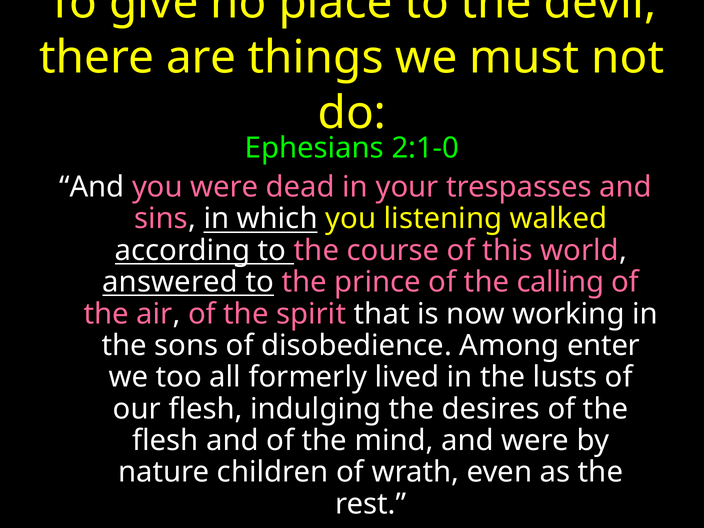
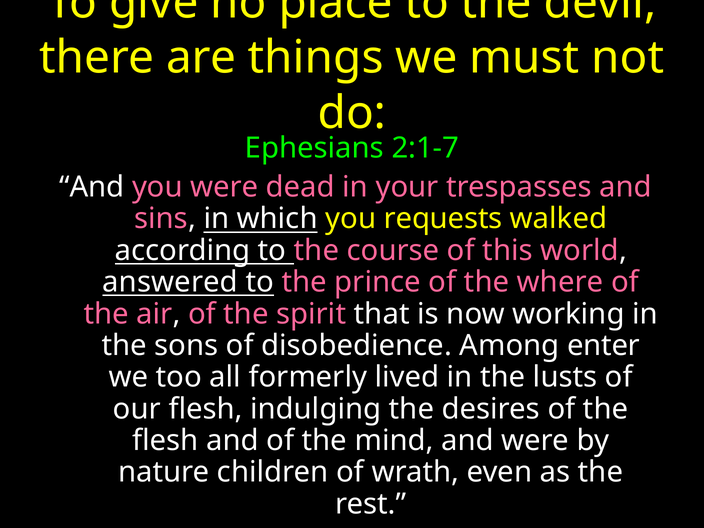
2:1-0: 2:1-0 -> 2:1-7
listening: listening -> requests
calling: calling -> where
